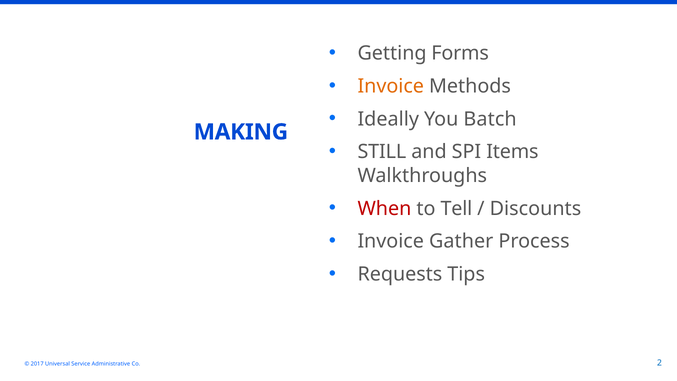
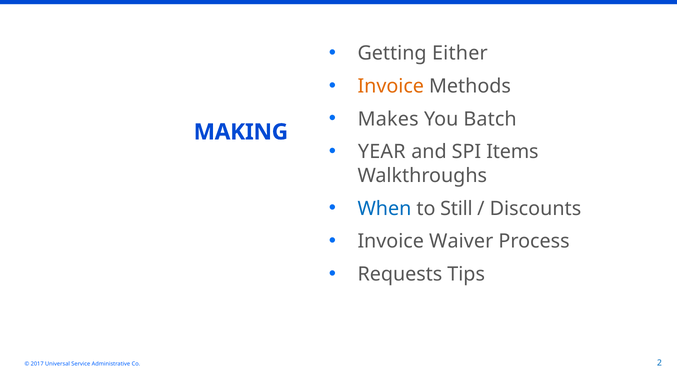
Forms: Forms -> Either
Ideally: Ideally -> Makes
STILL: STILL -> YEAR
When colour: red -> blue
Tell: Tell -> Still
Gather: Gather -> Waiver
